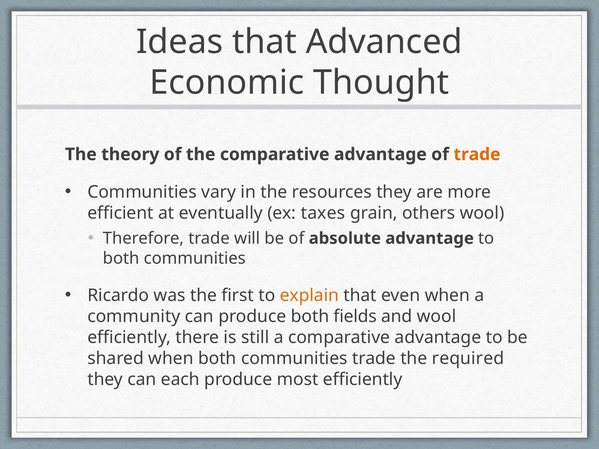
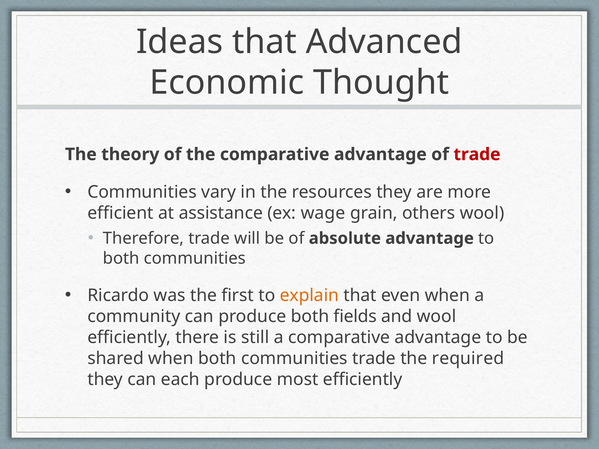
trade at (477, 154) colour: orange -> red
eventually: eventually -> assistance
taxes: taxes -> wage
